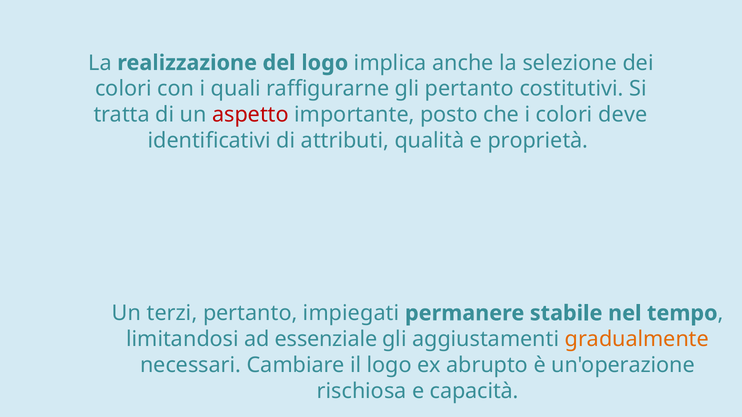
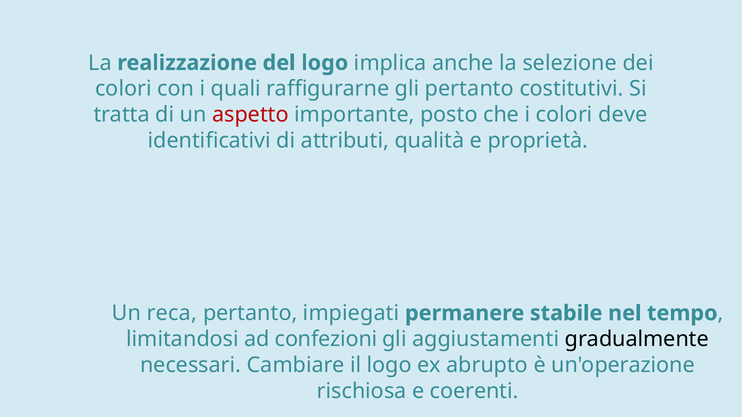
terzi: terzi -> reca
essenziale: essenziale -> confezioni
gradualmente colour: orange -> black
capacità: capacità -> coerenti
